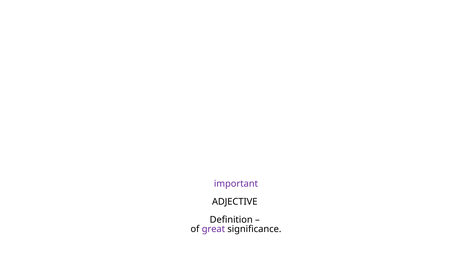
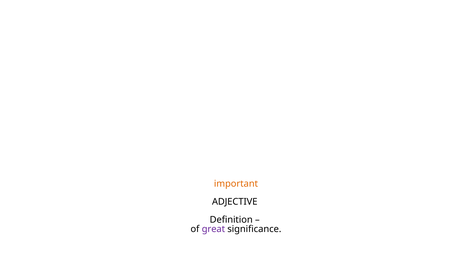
important colour: purple -> orange
